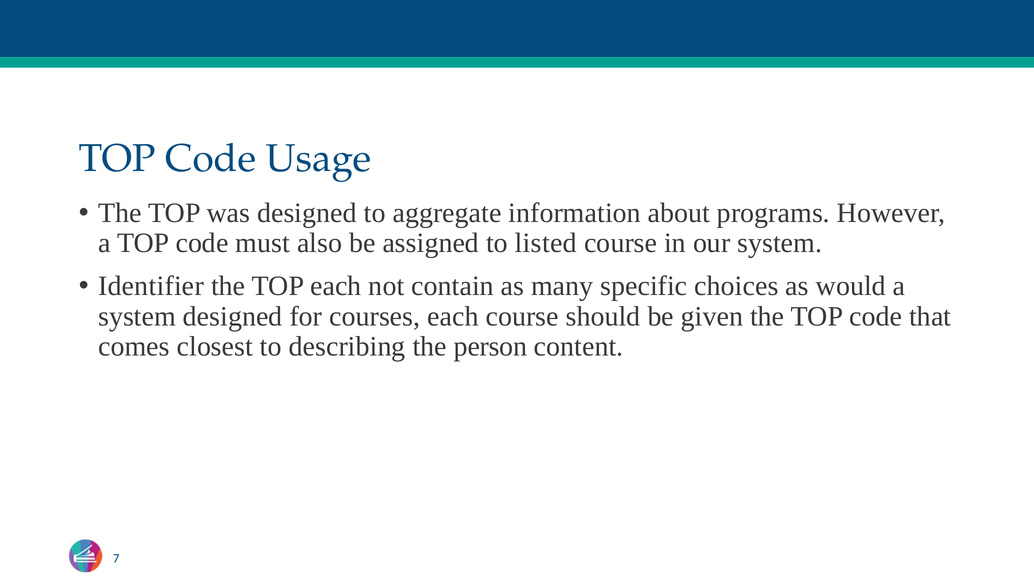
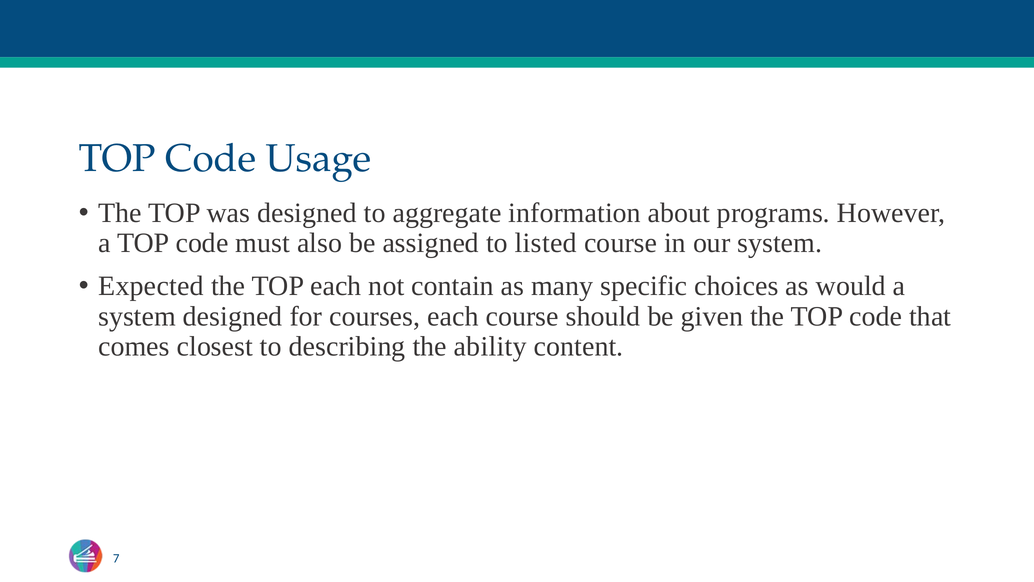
Identifier: Identifier -> Expected
person: person -> ability
